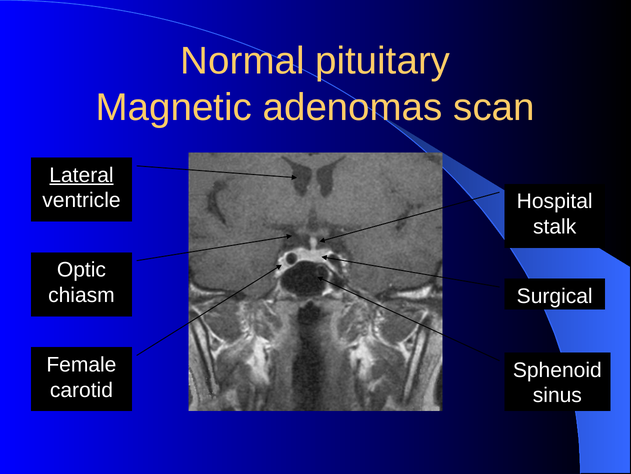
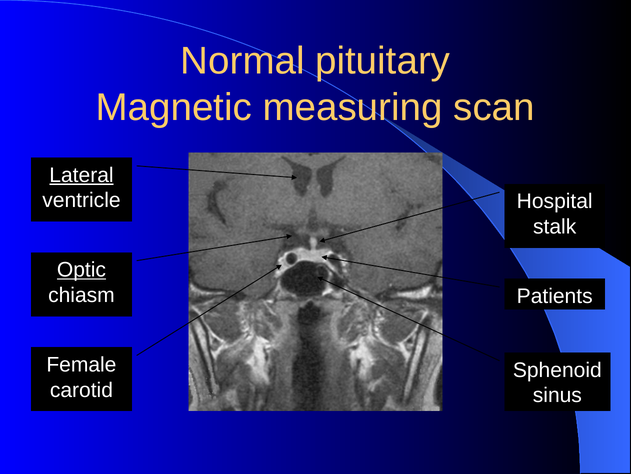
adenomas: adenomas -> measuring
Optic underline: none -> present
Surgical: Surgical -> Patients
